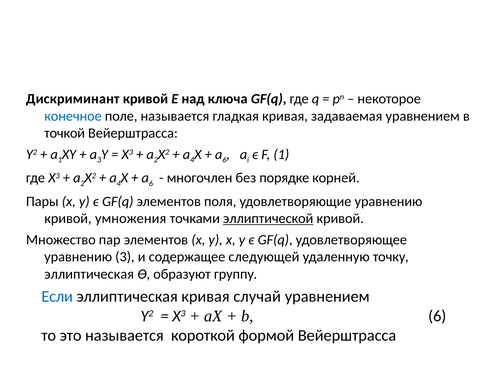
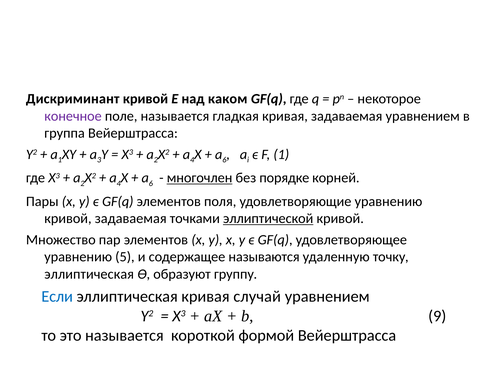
ключа: ключа -> каком
конечное colour: blue -> purple
точкой: точкой -> группа
многочлен underline: none -> present
кривой умножения: умножения -> задаваемая
уравнению 3: 3 -> 5
следующей: следующей -> называются
b 6: 6 -> 9
